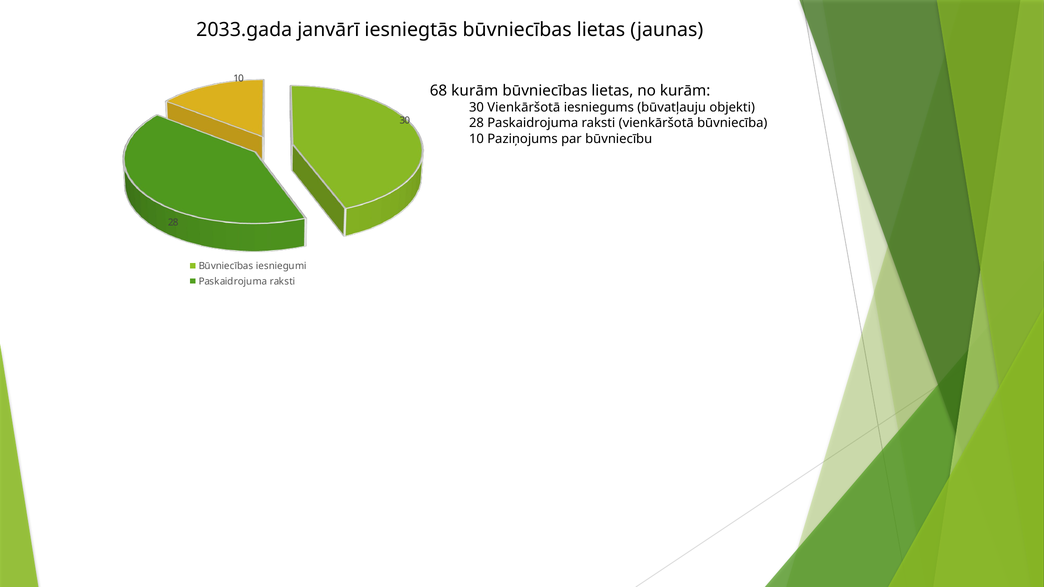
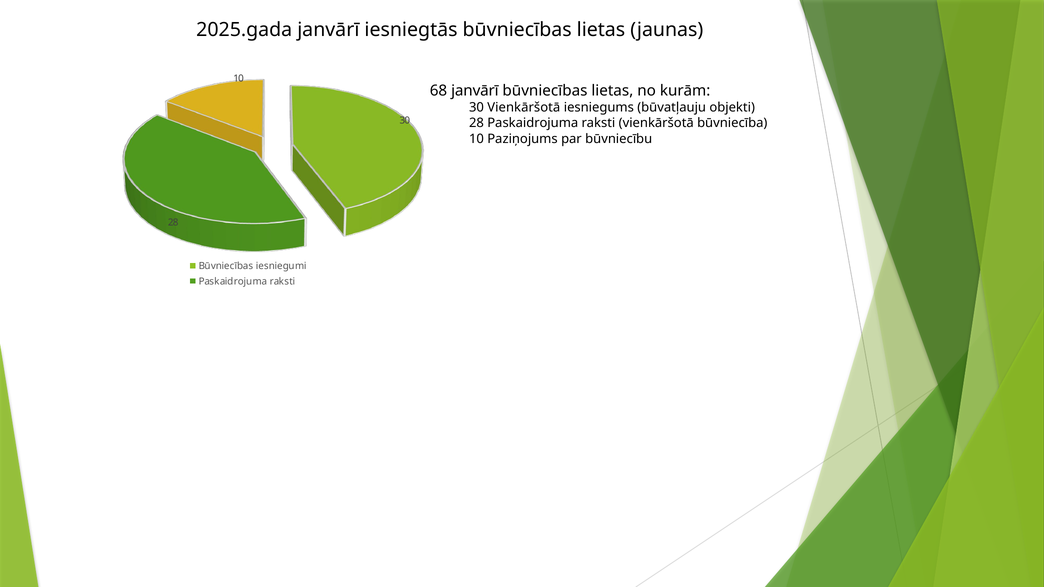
2033.gada: 2033.gada -> 2025.gada
68 kurām: kurām -> janvārī
